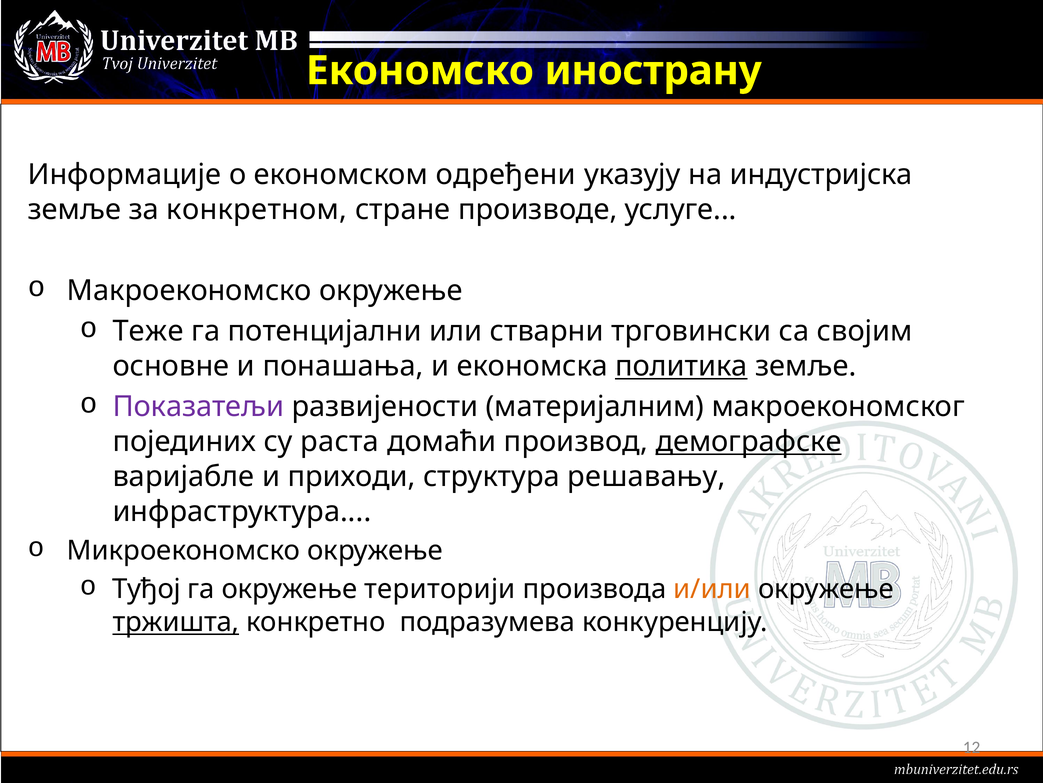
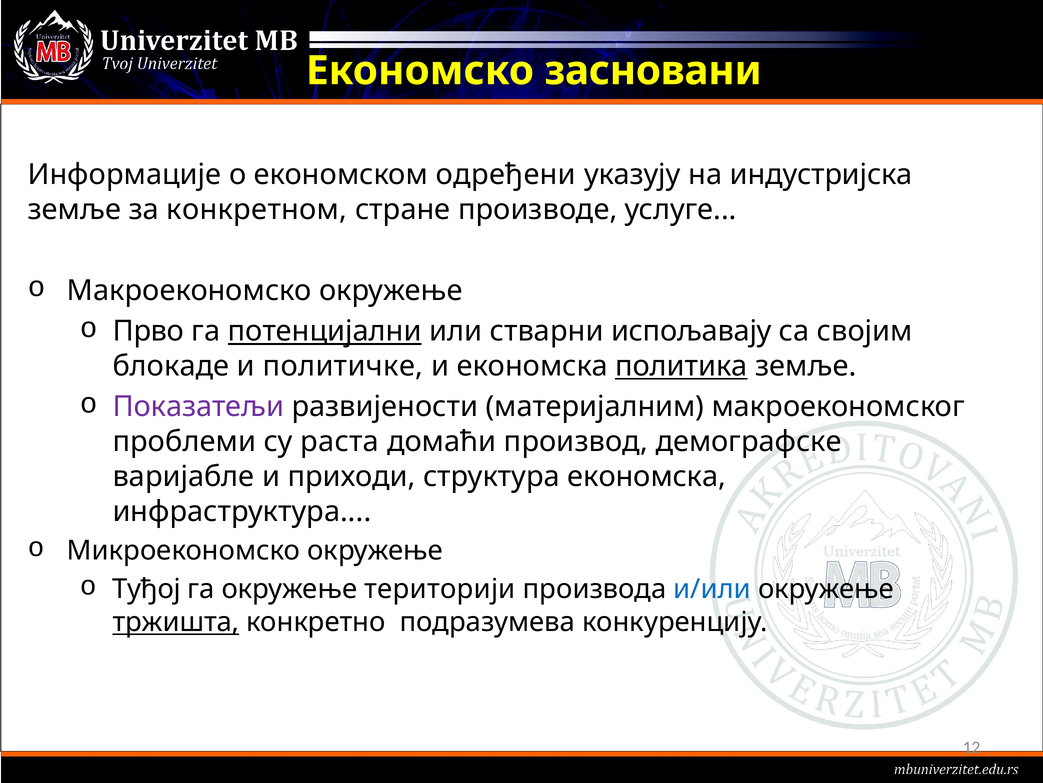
инострану: инострану -> засновани
Теже: Теже -> Прво
потенцијални underline: none -> present
трговински: трговински -> испољавају
основне: основне -> блокаде
понашања: понашања -> политичке
појединих: појединих -> проблеми
демографске underline: present -> none
структура решавању: решавању -> економска
и/или colour: orange -> blue
